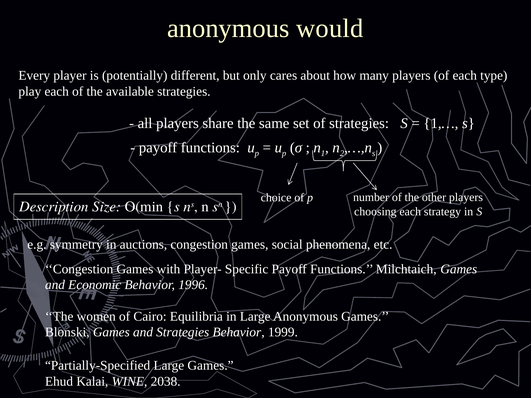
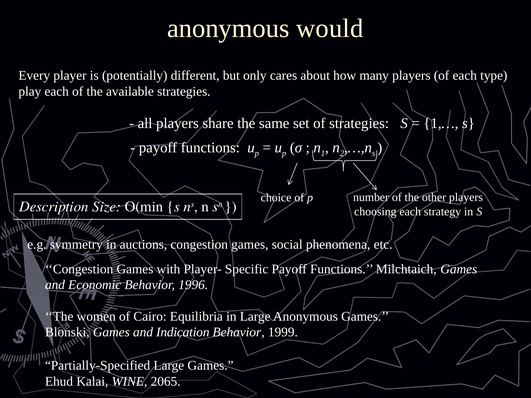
and Strategies: Strategies -> Indication
2038: 2038 -> 2065
